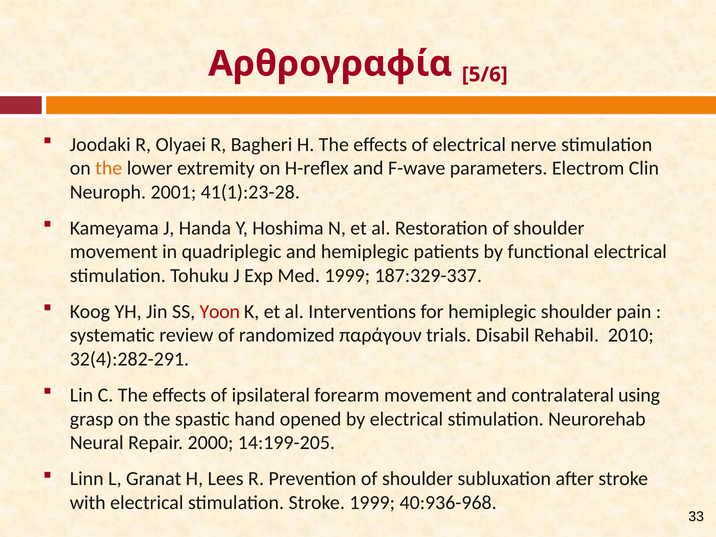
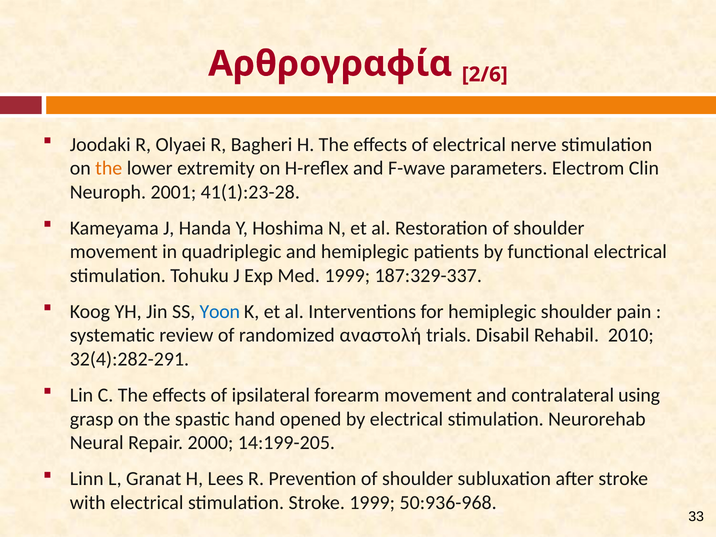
5/6: 5/6 -> 2/6
Yoon colour: red -> blue
παράγουν: παράγουν -> αναστολή
40:936-968: 40:936-968 -> 50:936-968
